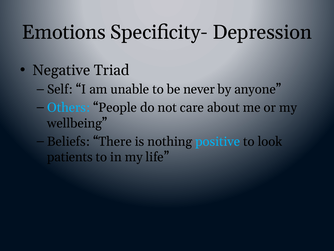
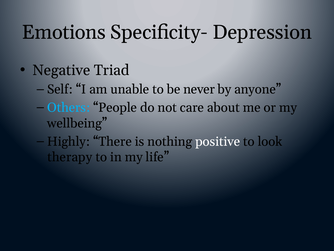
Beliefs: Beliefs -> Highly
positive colour: light blue -> white
patients: patients -> therapy
